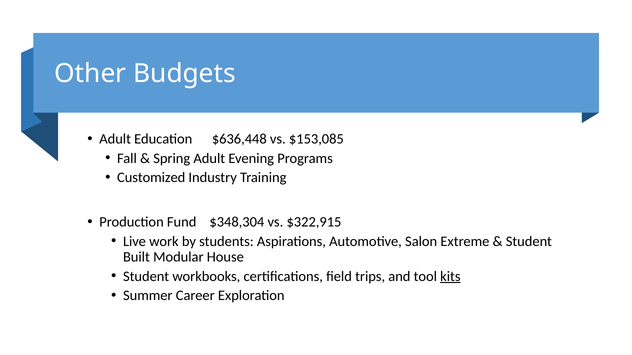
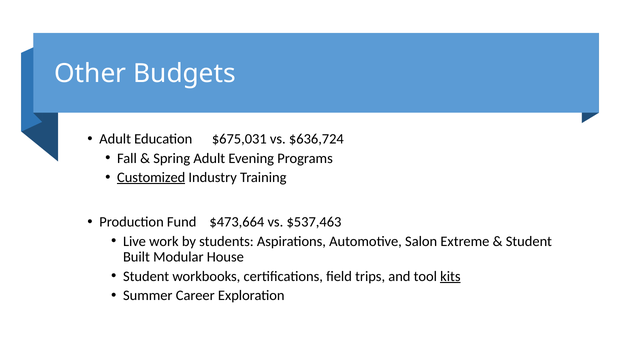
$636,448: $636,448 -> $675,031
$153,085: $153,085 -> $636,724
Customized underline: none -> present
$348,304: $348,304 -> $473,664
$322,915: $322,915 -> $537,463
